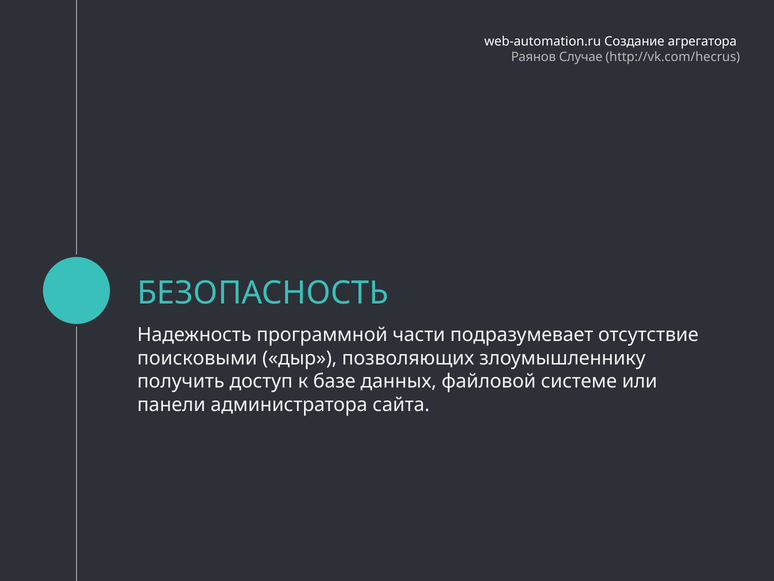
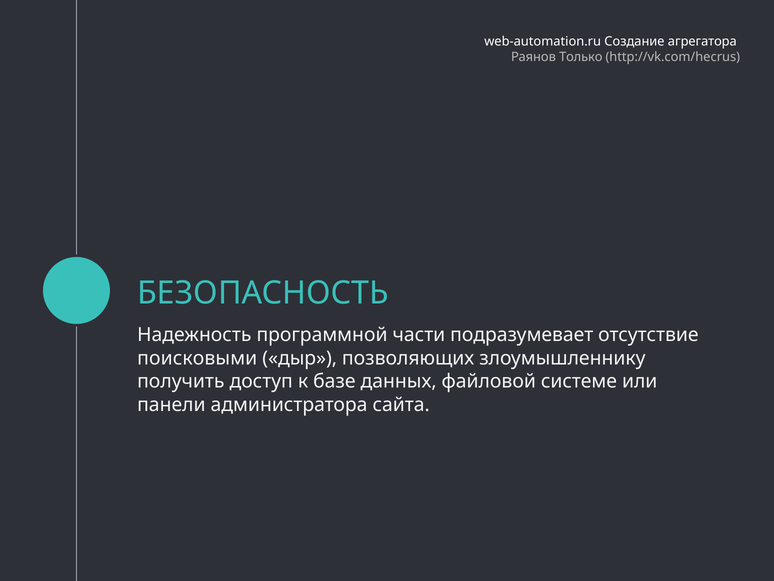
Случае: Случае -> Только
